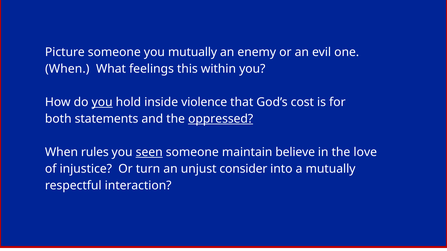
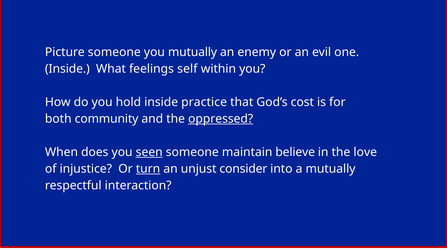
When at (67, 69): When -> Inside
this: this -> self
you at (102, 102) underline: present -> none
violence: violence -> practice
statements: statements -> community
rules: rules -> does
turn underline: none -> present
